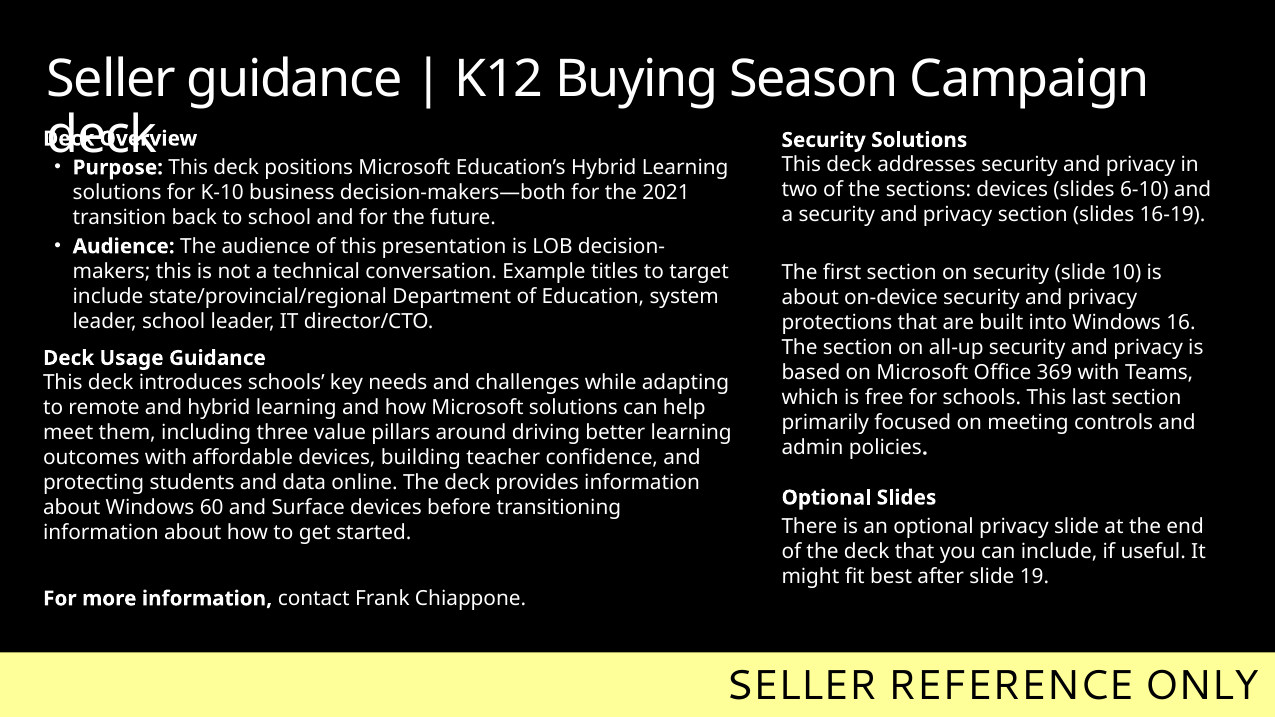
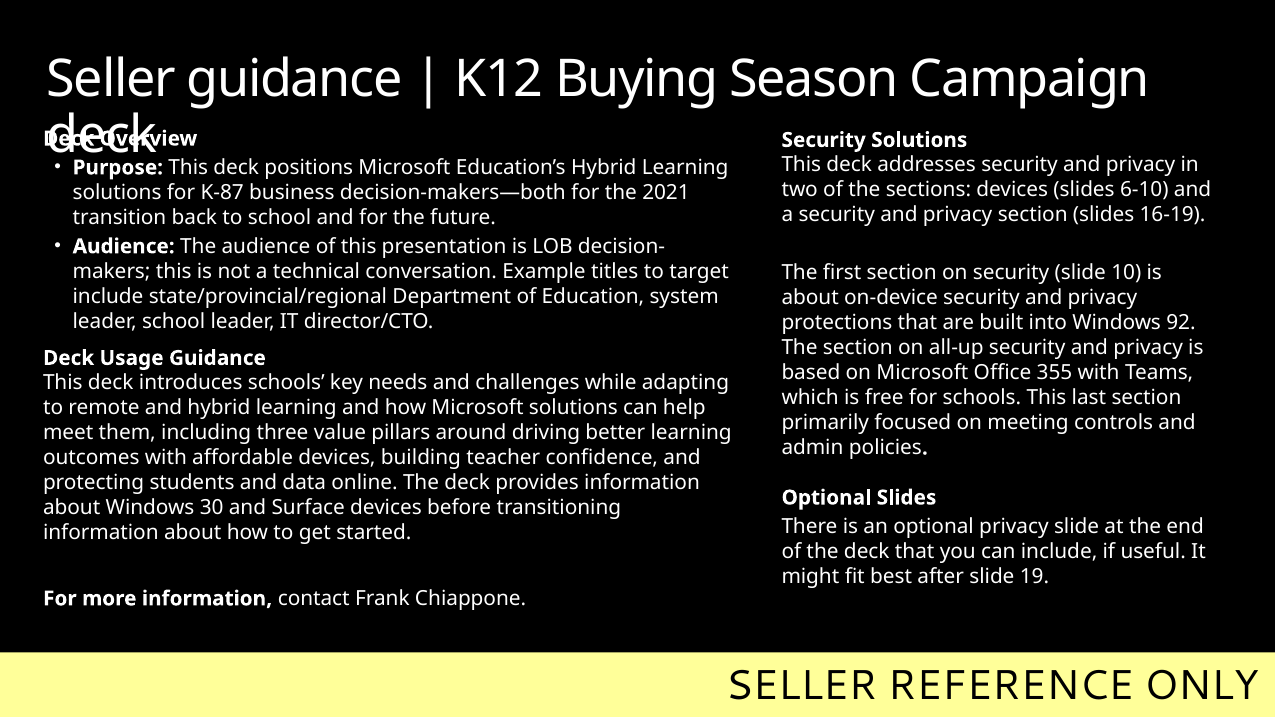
K-10: K-10 -> K-87
16: 16 -> 92
369: 369 -> 355
60: 60 -> 30
